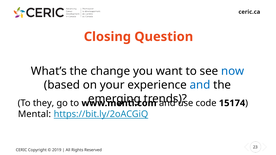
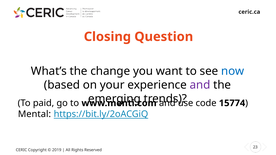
and at (200, 85) colour: blue -> purple
they: they -> paid
15174: 15174 -> 15774
